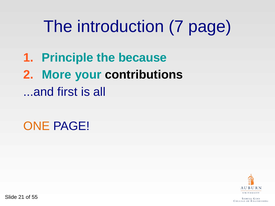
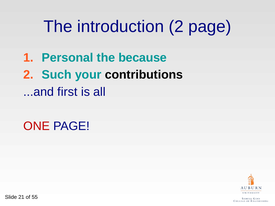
introduction 7: 7 -> 2
Principle: Principle -> Personal
More: More -> Such
ONE colour: orange -> red
